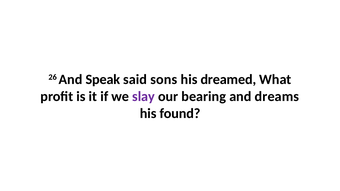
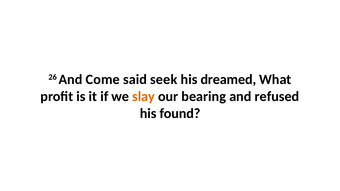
Speak: Speak -> Come
sons: sons -> seek
slay colour: purple -> orange
dreams: dreams -> refused
